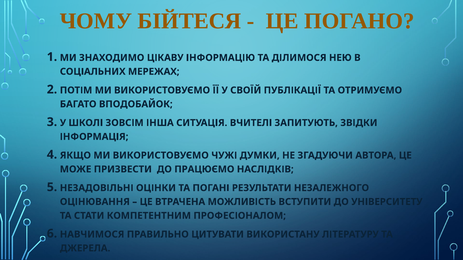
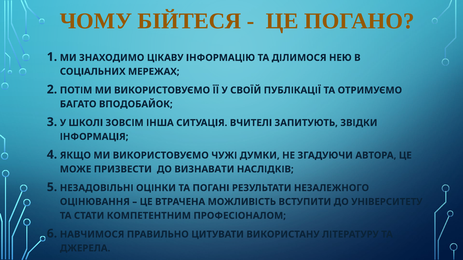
ПРАЦЮЄМО: ПРАЦЮЄМО -> ВИЗНАВАТИ
